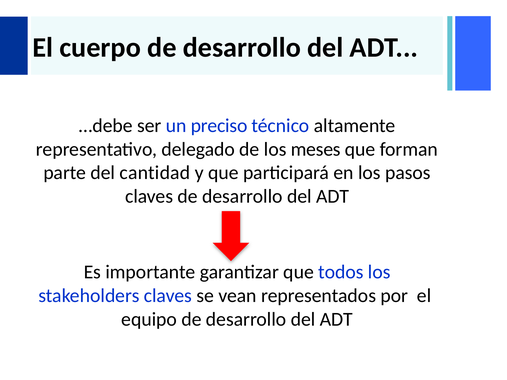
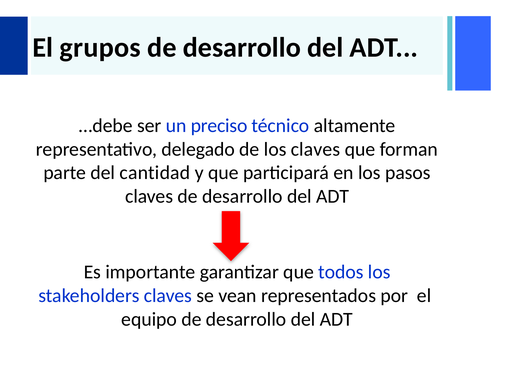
cuerpo: cuerpo -> grupos
los meses: meses -> claves
